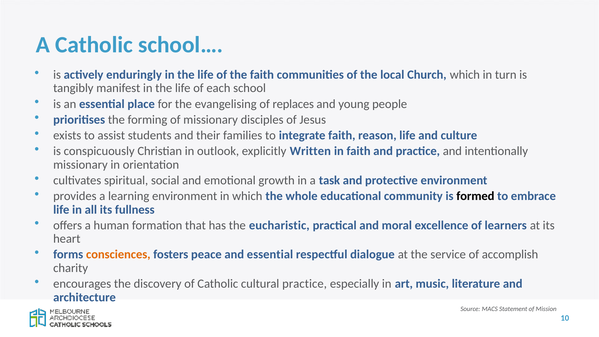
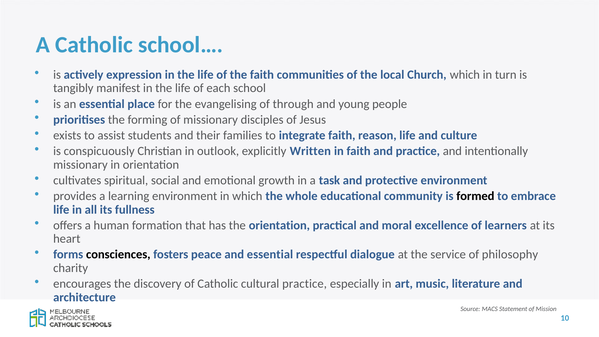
enduringly: enduringly -> expression
replaces: replaces -> through
the eucharistic: eucharistic -> orientation
consciences colour: orange -> black
accomplish: accomplish -> philosophy
